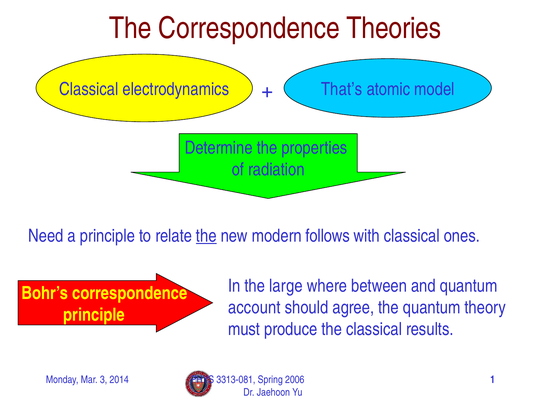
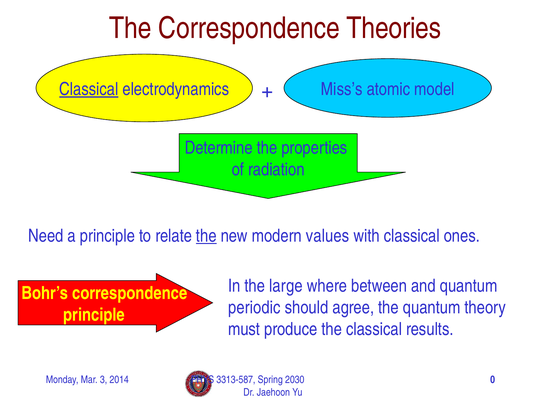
Classical at (89, 89) underline: none -> present
That’s: That’s -> Miss’s
follows: follows -> values
account: account -> periodic
3313-081: 3313-081 -> 3313-587
2006: 2006 -> 2030
1: 1 -> 0
